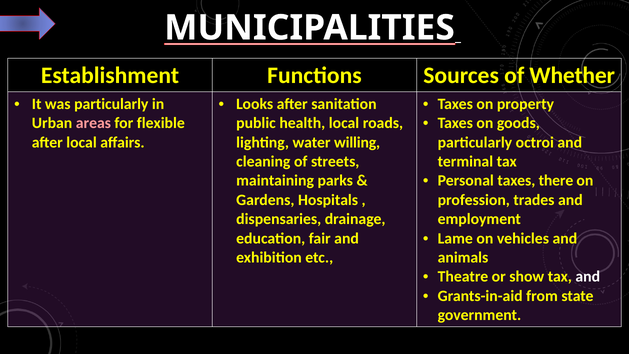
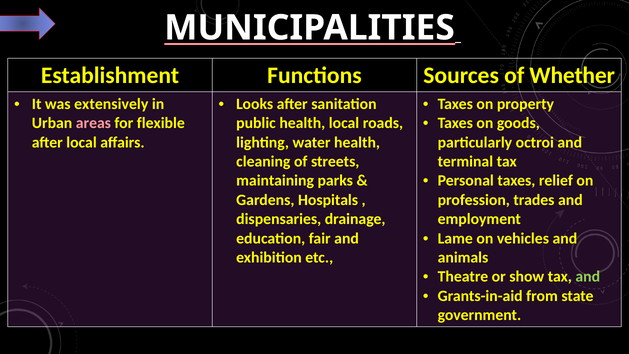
was particularly: particularly -> extensively
water willing: willing -> health
there: there -> relief
and at (588, 277) colour: white -> light green
